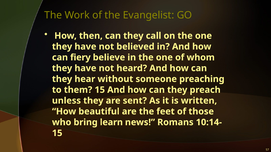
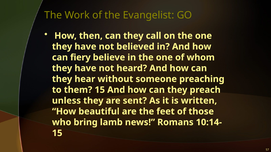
learn: learn -> lamb
